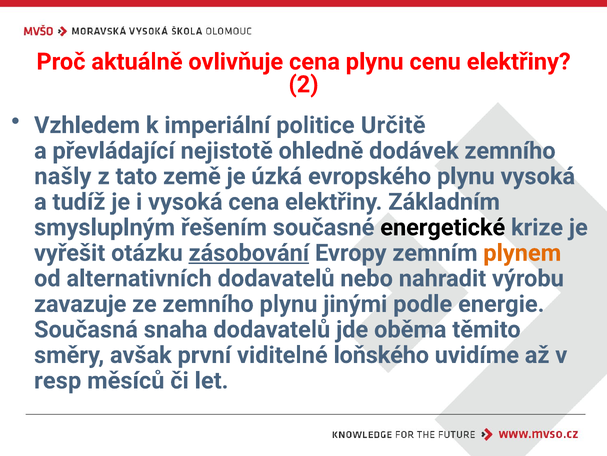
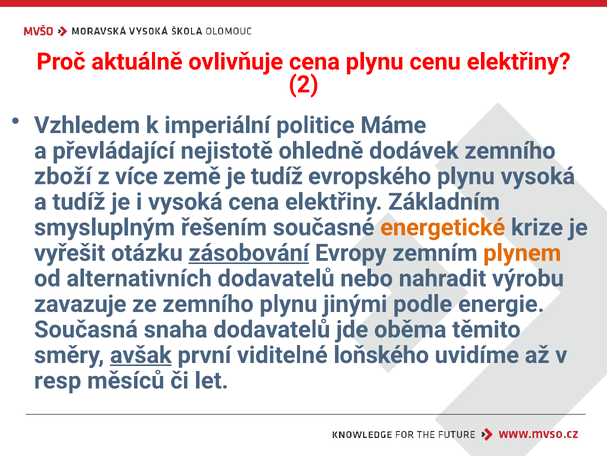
Určitě: Určitě -> Máme
našly: našly -> zboží
tato: tato -> více
je úzká: úzká -> tudíž
energetické colour: black -> orange
avšak underline: none -> present
